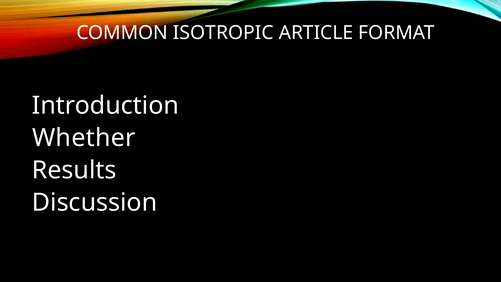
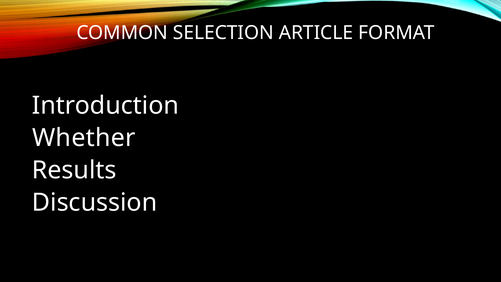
ISOTROPIC: ISOTROPIC -> SELECTION
